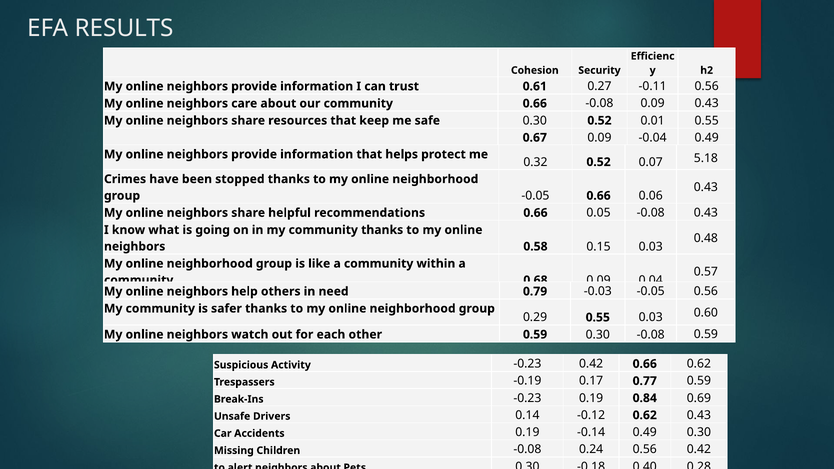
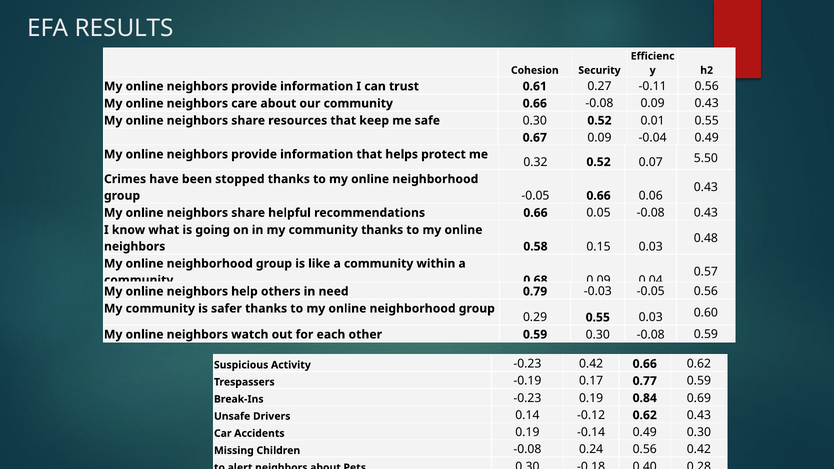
5.18: 5.18 -> 5.50
